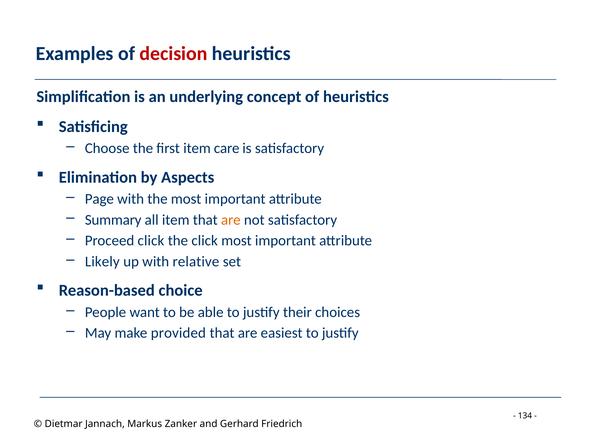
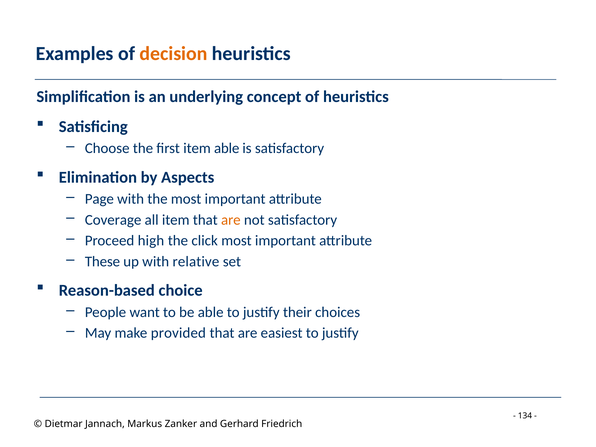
decision colour: red -> orange
item care: care -> able
Summary: Summary -> Coverage
Proceed click: click -> high
Likely: Likely -> These
